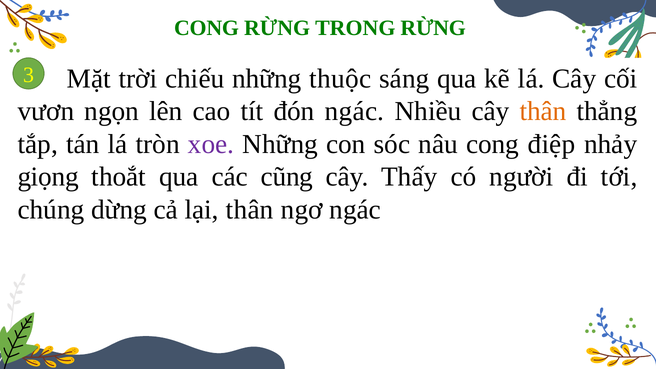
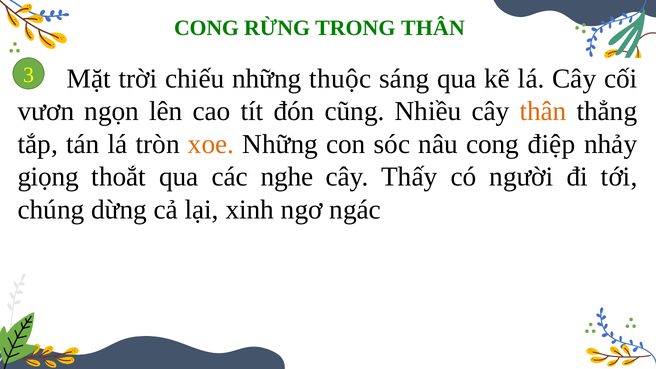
TRONG RỪNG: RỪNG -> THÂN
đón ngác: ngác -> cũng
xoe colour: purple -> orange
cũng: cũng -> nghe
lại thân: thân -> xinh
